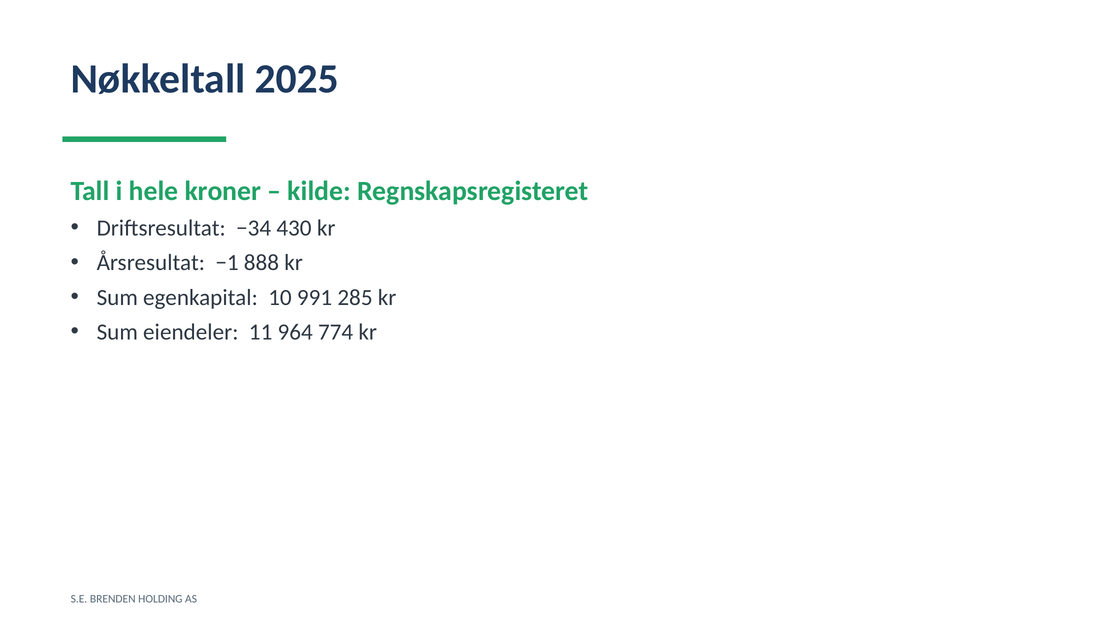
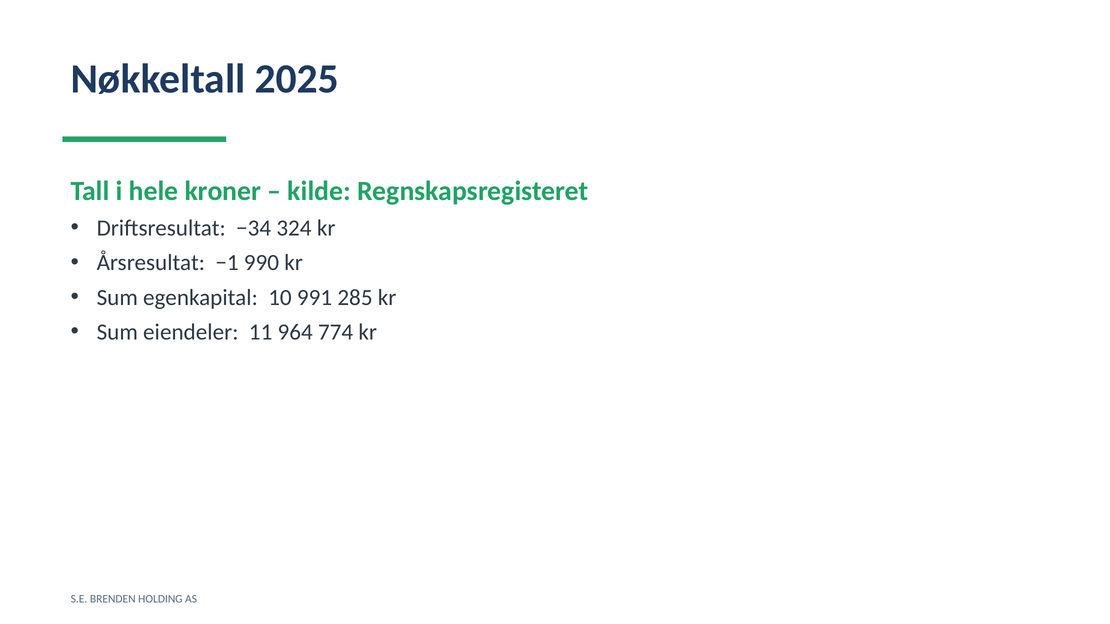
430: 430 -> 324
888: 888 -> 990
